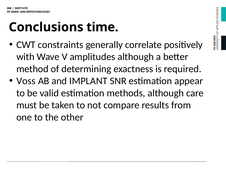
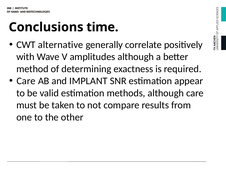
constraints: constraints -> alternative
Voss at (26, 81): Voss -> Care
